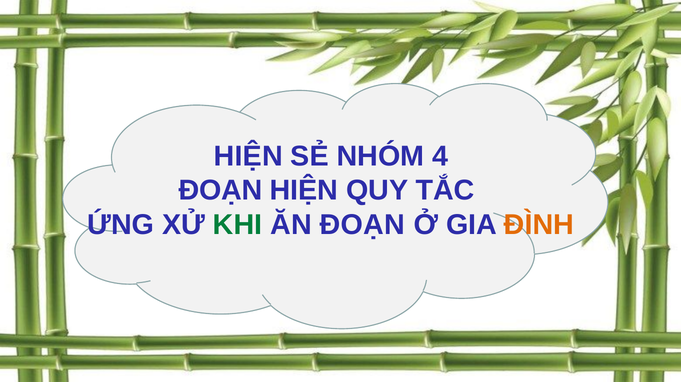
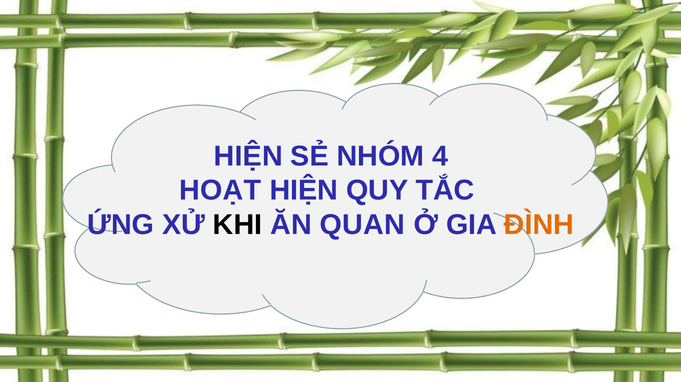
ĐOẠN at (221, 191): ĐOẠN -> HOẠT
KHI colour: green -> black
ĂN ĐOẠN: ĐOẠN -> QUAN
